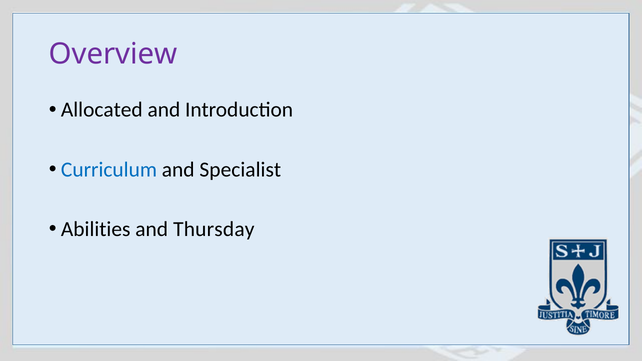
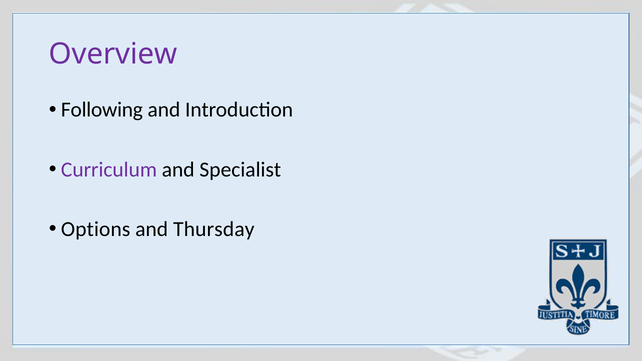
Allocated: Allocated -> Following
Curriculum colour: blue -> purple
Abilities: Abilities -> Options
